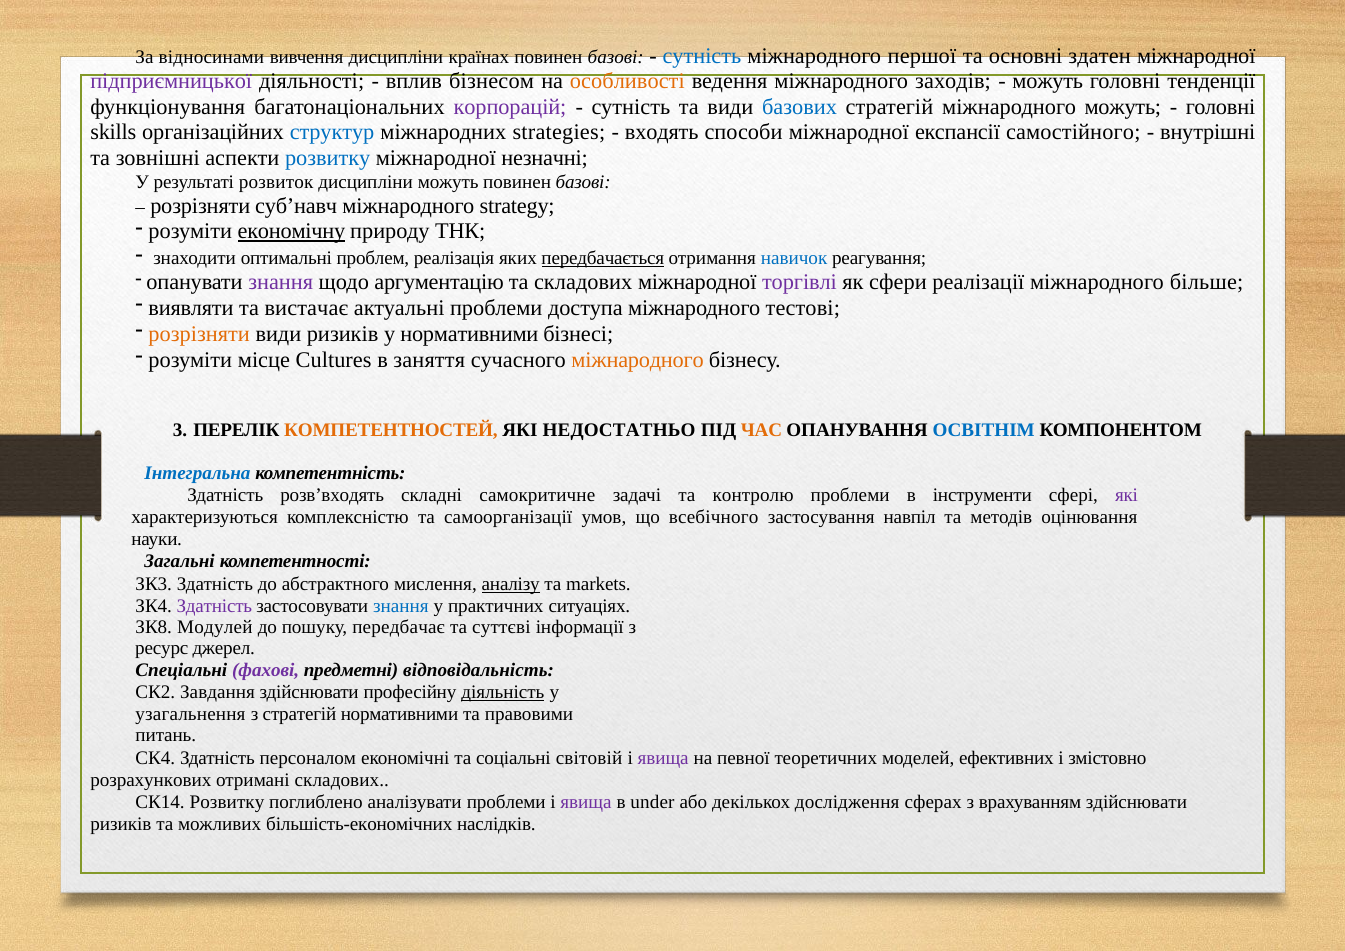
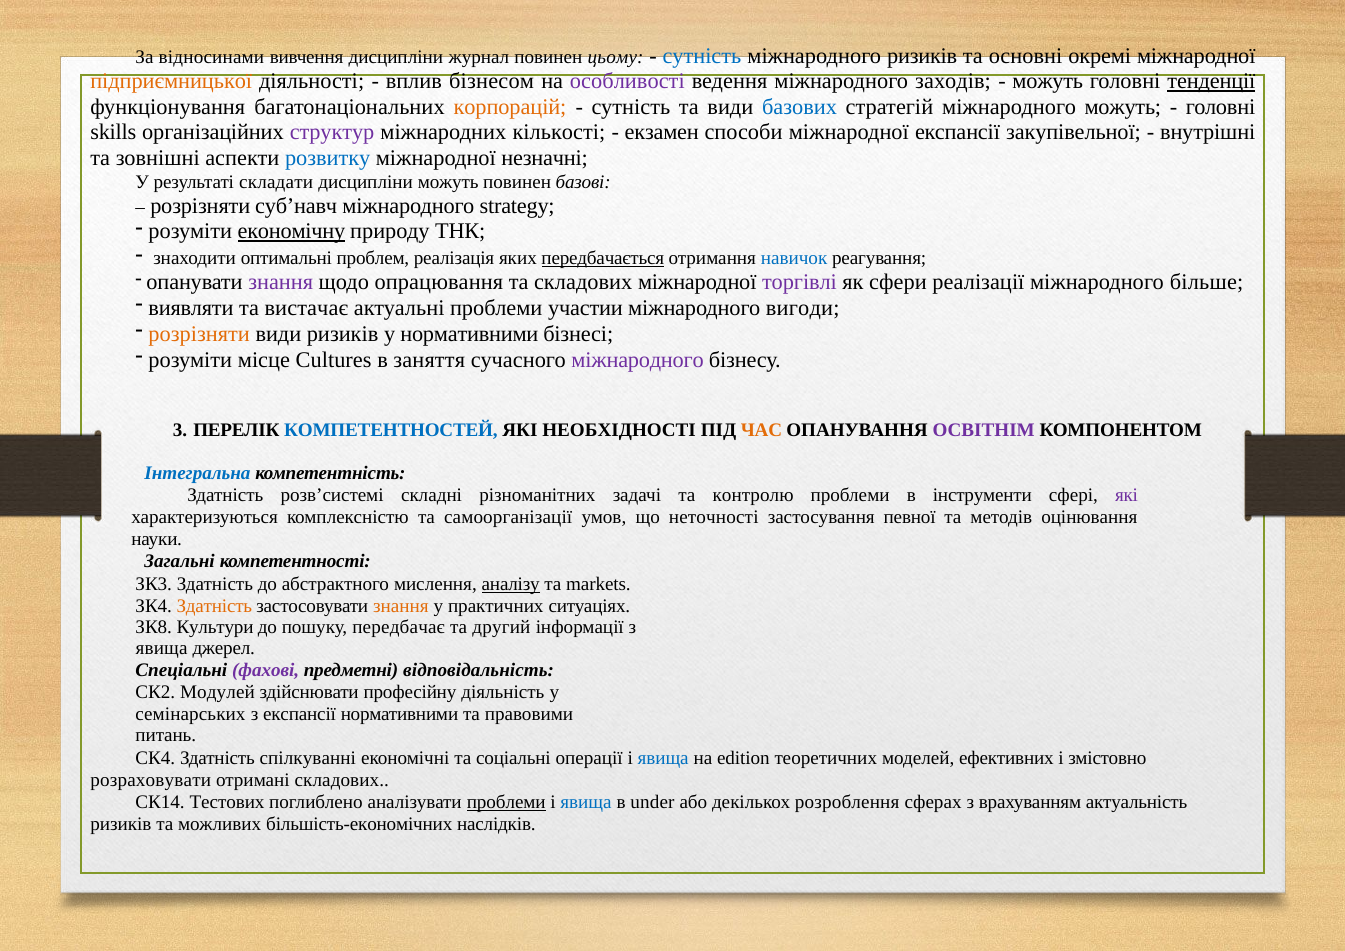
країнах: країнах -> журнал
базові at (616, 57): базові -> цьому
міжнародного першої: першої -> ризиків
здатен: здатен -> окремі
підприємницької colour: purple -> orange
особливості colour: orange -> purple
тенденції underline: none -> present
корпорацій colour: purple -> orange
структур colour: blue -> purple
strategies: strategies -> кількості
входять: входять -> екзамен
самостійного: самостійного -> закупівельної
розвиток: розвиток -> складати
аргументацію: аргументацію -> опрацювання
доступа: доступа -> участии
тестові: тестові -> вигоди
міжнародного at (638, 360) colour: orange -> purple
КОМПЕТЕНТНОСТЕЙ colour: orange -> blue
НЕДОСТАТНЬО: НЕДОСТАТНЬО -> НЕОБХІДНОСТІ
ОСВІТНІМ colour: blue -> purple
розв’входять: розв’входять -> розв’системі
самокритичне: самокритичне -> різноманітних
всебічного: всебічного -> неточності
навпіл: навпіл -> певної
Здатність at (214, 606) colour: purple -> orange
знання at (401, 606) colour: blue -> orange
Модулей: Модулей -> Культури
суттєві: суттєві -> другий
ресурс at (162, 648): ресурс -> явища
Завдання: Завдання -> Модулей
діяльність underline: present -> none
узагальнення: узагальнення -> семінарських
з стратегій: стратегій -> експансії
персоналом: персоналом -> спілкуванні
світовій: світовій -> операції
явища at (663, 758) colour: purple -> blue
певної: певної -> edition
розрахункових: розрахункових -> розраховувати
СК14 Розвитку: Розвитку -> Тестових
проблеми at (506, 802) underline: none -> present
явища at (586, 802) colour: purple -> blue
дослідження: дослідження -> розроблення
врахуванням здійснювати: здійснювати -> актуальність
